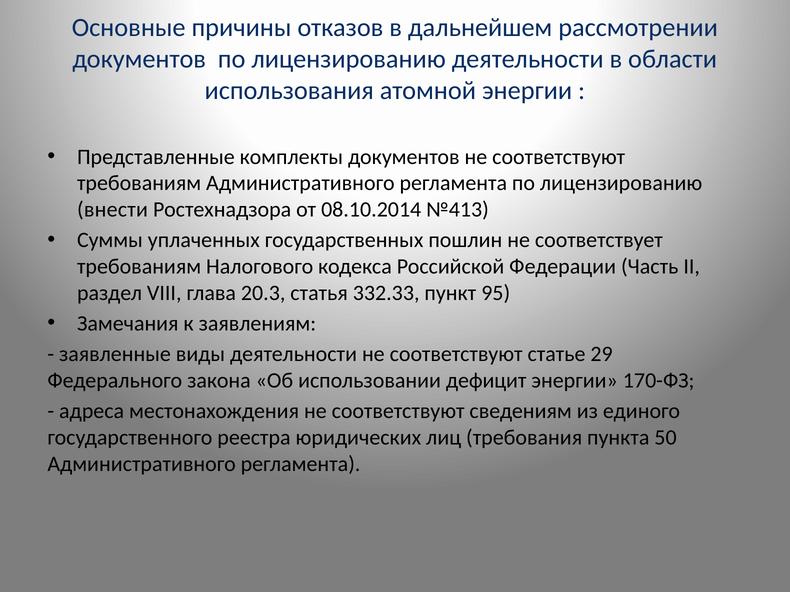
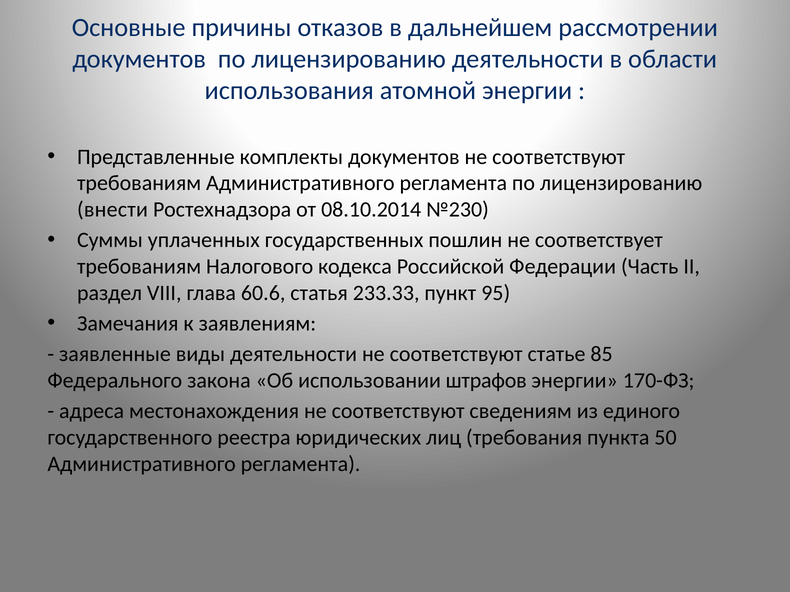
№413: №413 -> №230
20.3: 20.3 -> 60.6
332.33: 332.33 -> 233.33
29: 29 -> 85
дефицит: дефицит -> штрафов
